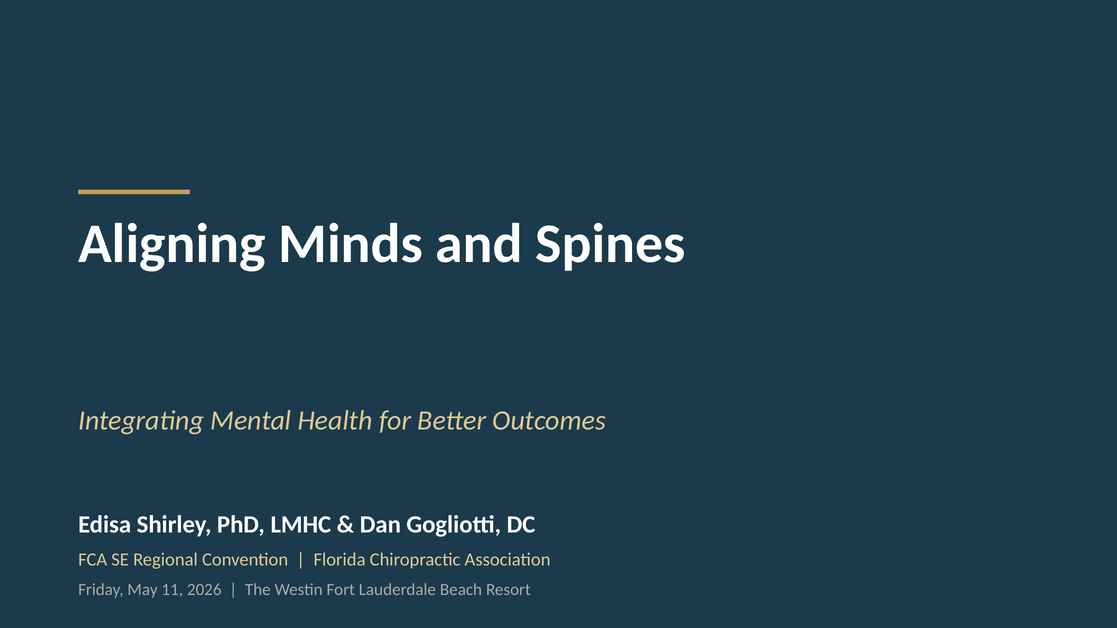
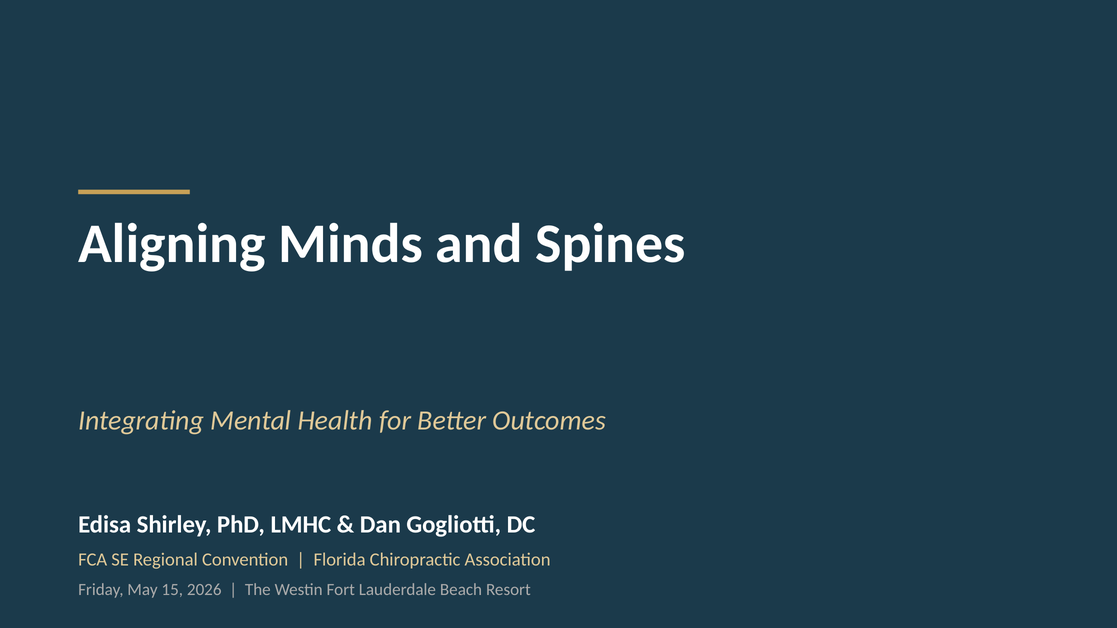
11: 11 -> 15
